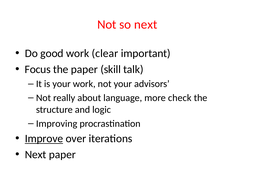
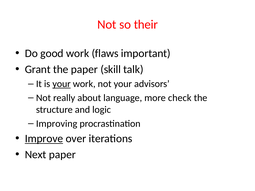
so next: next -> their
clear: clear -> flaws
Focus: Focus -> Grant
your at (62, 84) underline: none -> present
